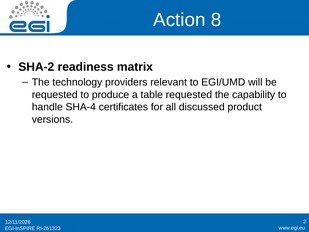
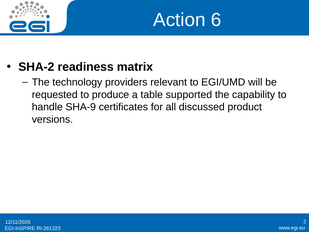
8: 8 -> 6
table requested: requested -> supported
SHA-4: SHA-4 -> SHA-9
